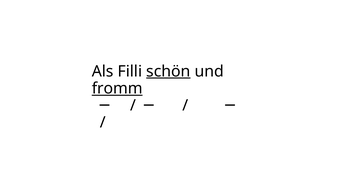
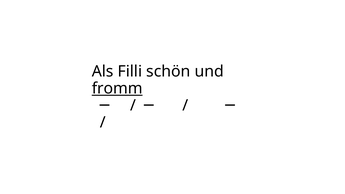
schön underline: present -> none
